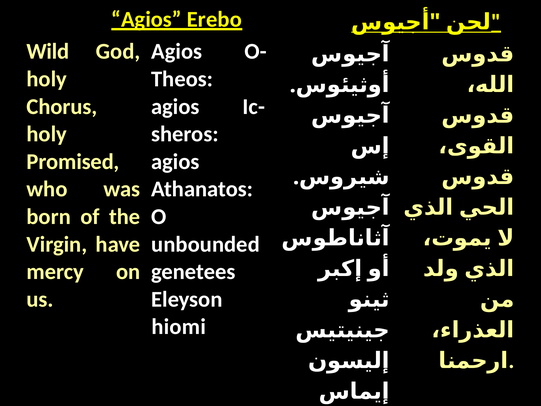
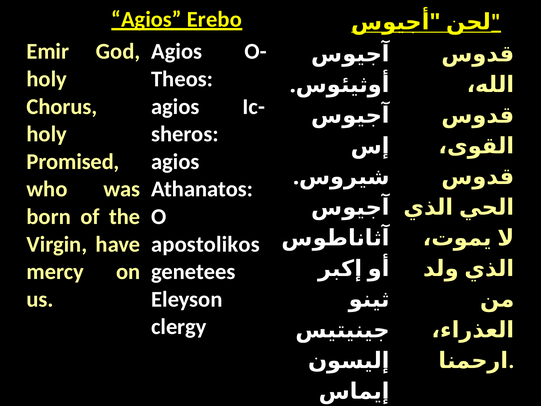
Wild: Wild -> Emir
unbounded: unbounded -> apostolikos
hiomi: hiomi -> clergy
